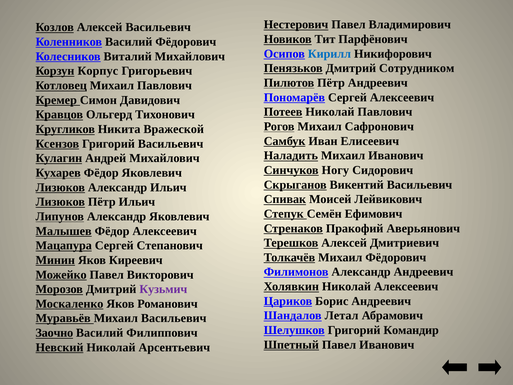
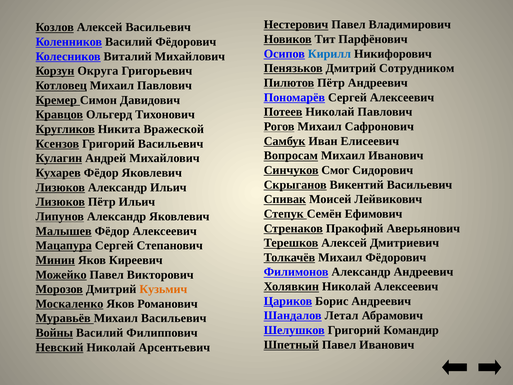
Корпус: Корпус -> Округа
Наладить: Наладить -> Вопросам
Ногу: Ногу -> Смог
Кузьмич colour: purple -> orange
Заочно: Заочно -> Войны
